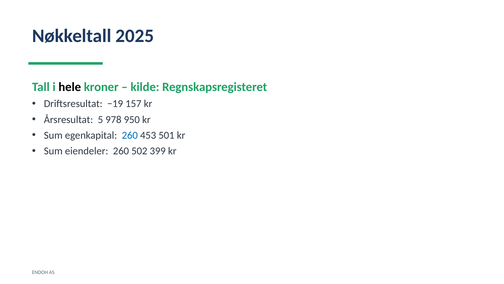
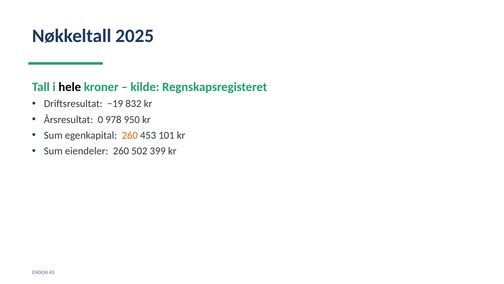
157: 157 -> 832
5: 5 -> 0
260 at (130, 135) colour: blue -> orange
501: 501 -> 101
